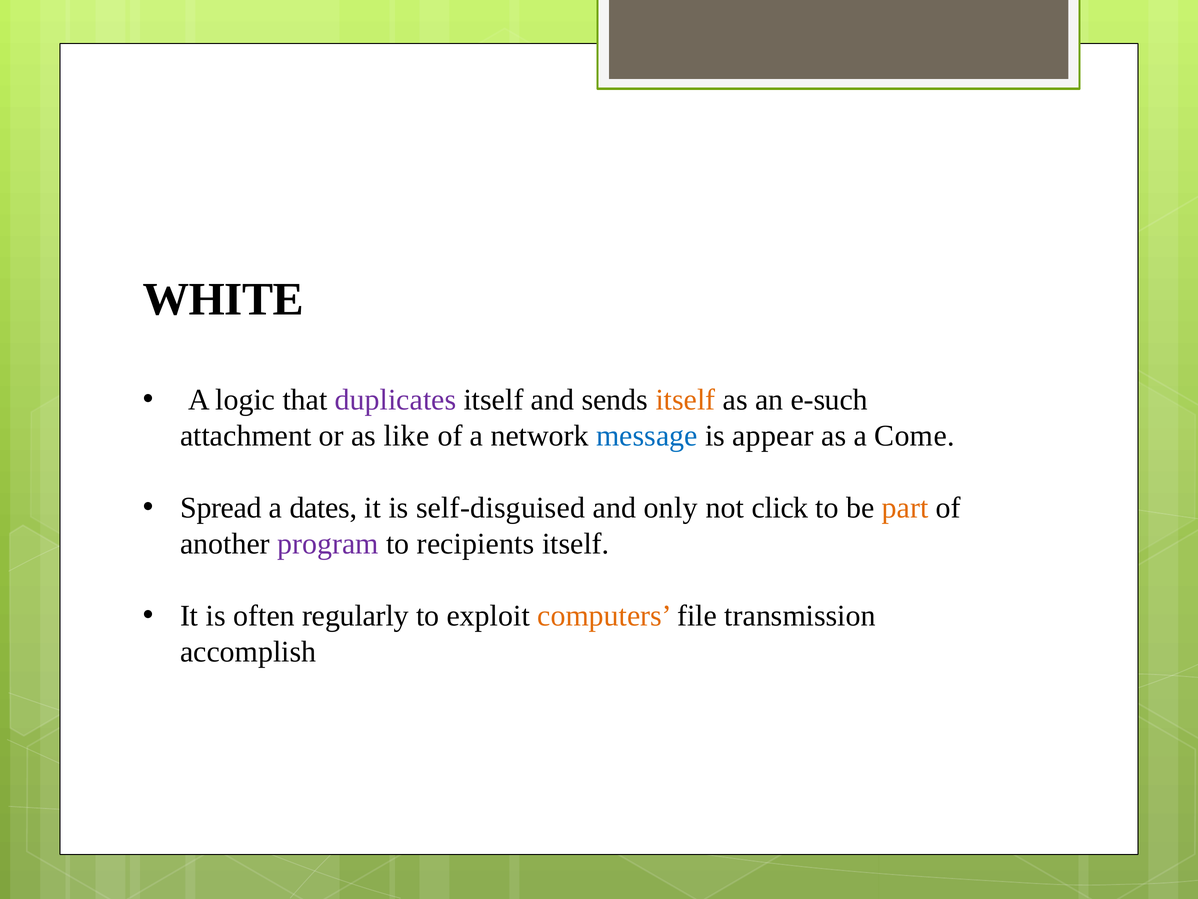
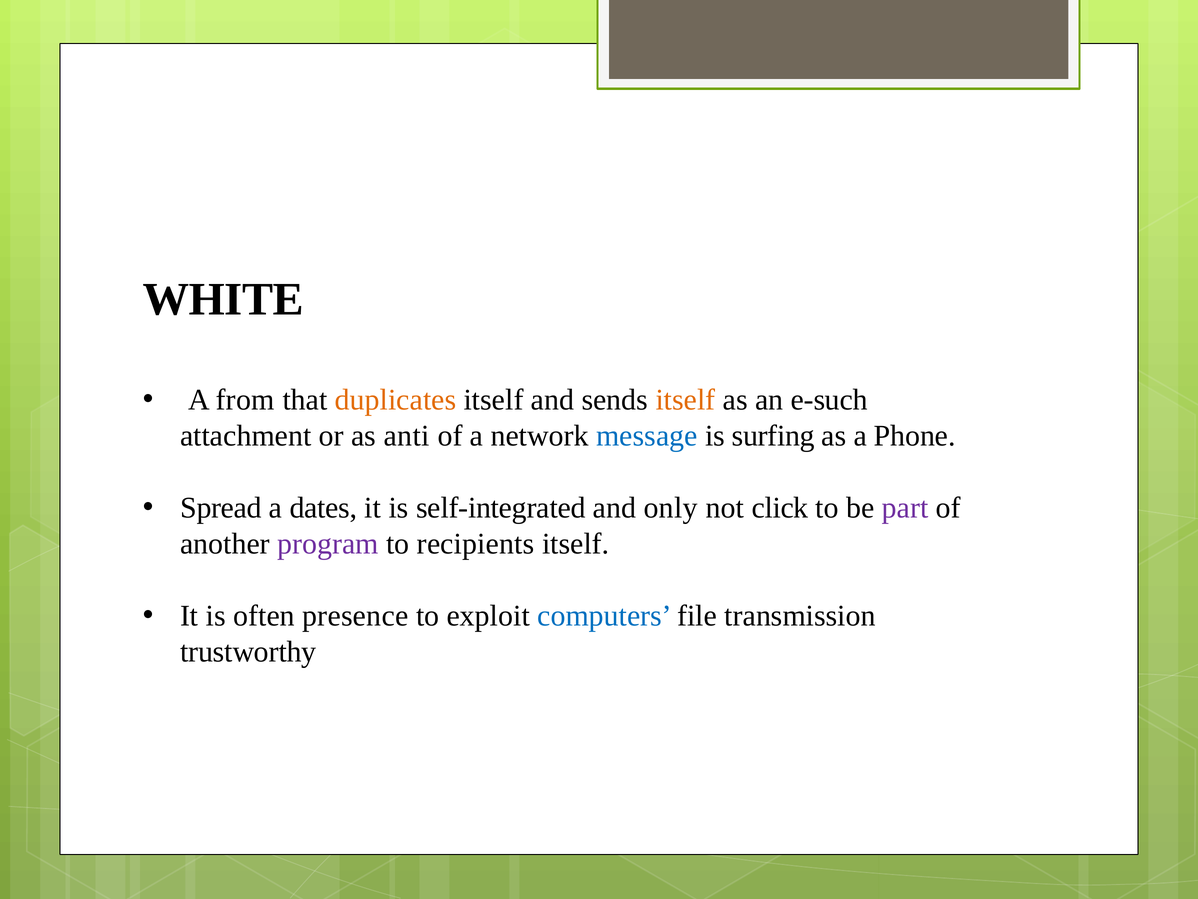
logic: logic -> from
duplicates colour: purple -> orange
like: like -> anti
appear: appear -> surfing
Come: Come -> Phone
self-disguised: self-disguised -> self-integrated
part colour: orange -> purple
regularly: regularly -> presence
computers colour: orange -> blue
accomplish: accomplish -> trustworthy
